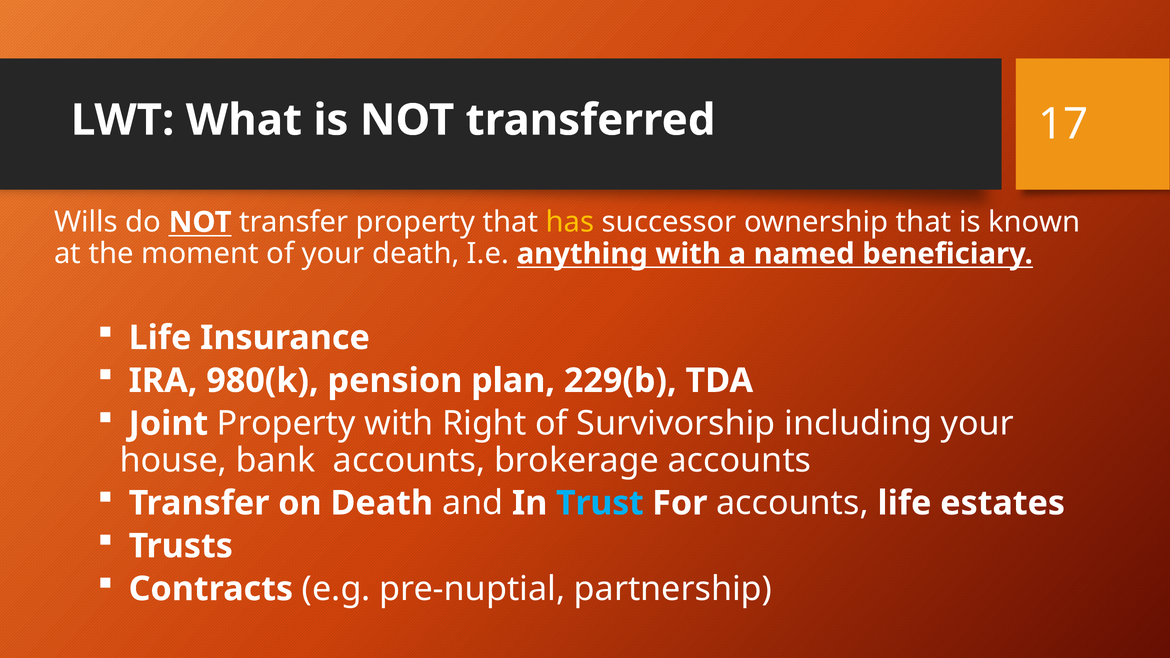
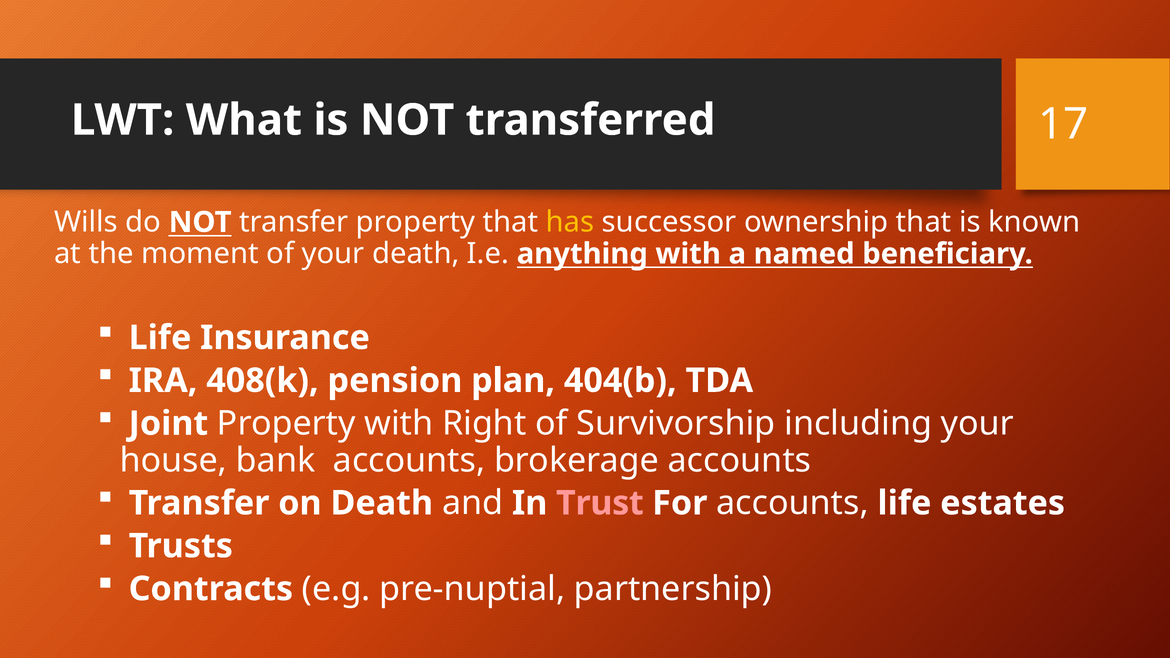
980(k: 980(k -> 408(k
229(b: 229(b -> 404(b
Trust colour: light blue -> pink
